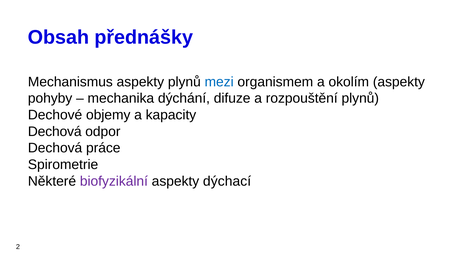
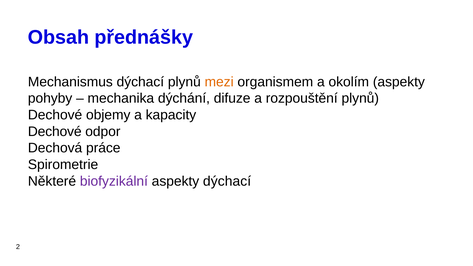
Mechanismus aspekty: aspekty -> dýchací
mezi colour: blue -> orange
Dechová at (55, 132): Dechová -> Dechové
